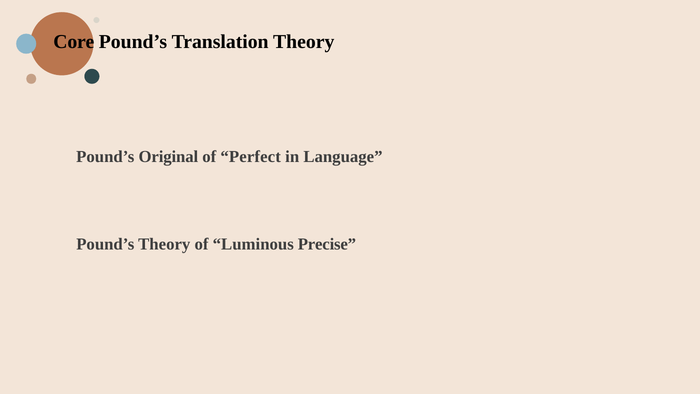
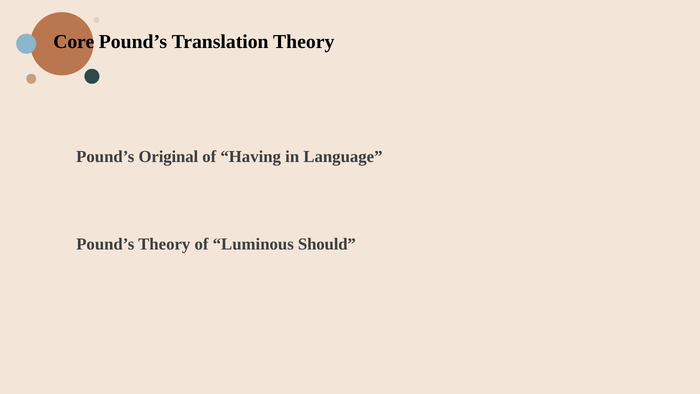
Perfect: Perfect -> Having
Precise: Precise -> Should
